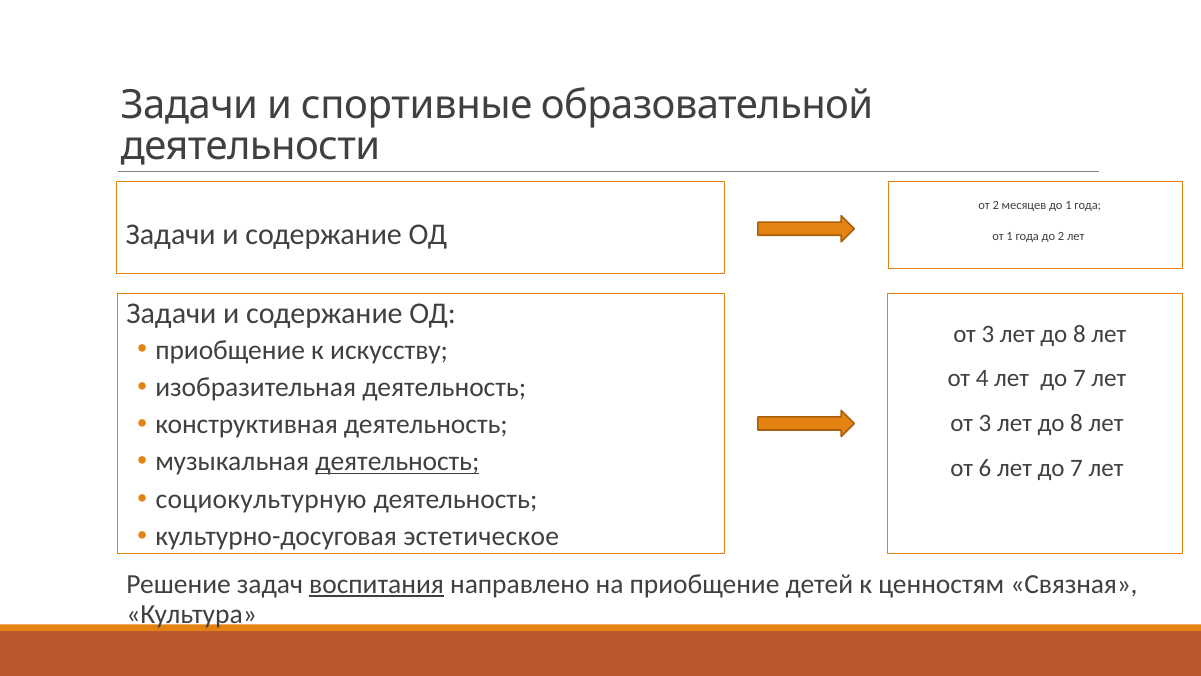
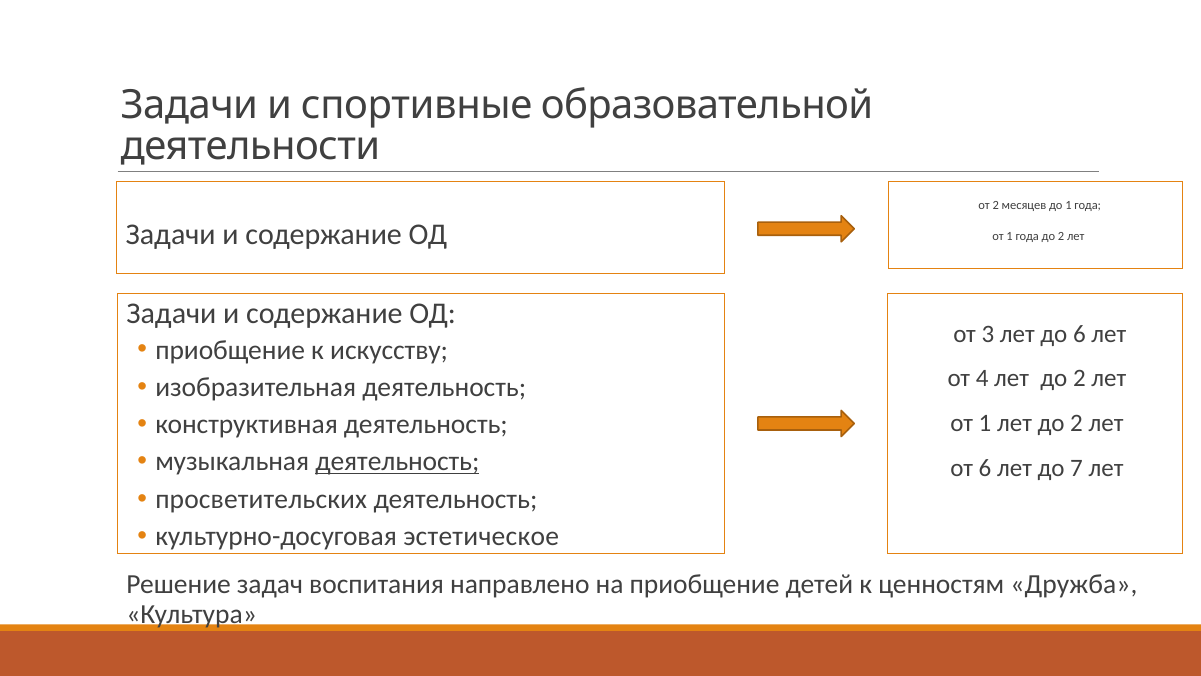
8 at (1079, 334): 8 -> 6
4 лет до 7: 7 -> 2
3 at (985, 423): 3 -> 1
8 at (1077, 423): 8 -> 2
социокультурную: социокультурную -> просветительских
воспитания underline: present -> none
Связная: Связная -> Дружба
